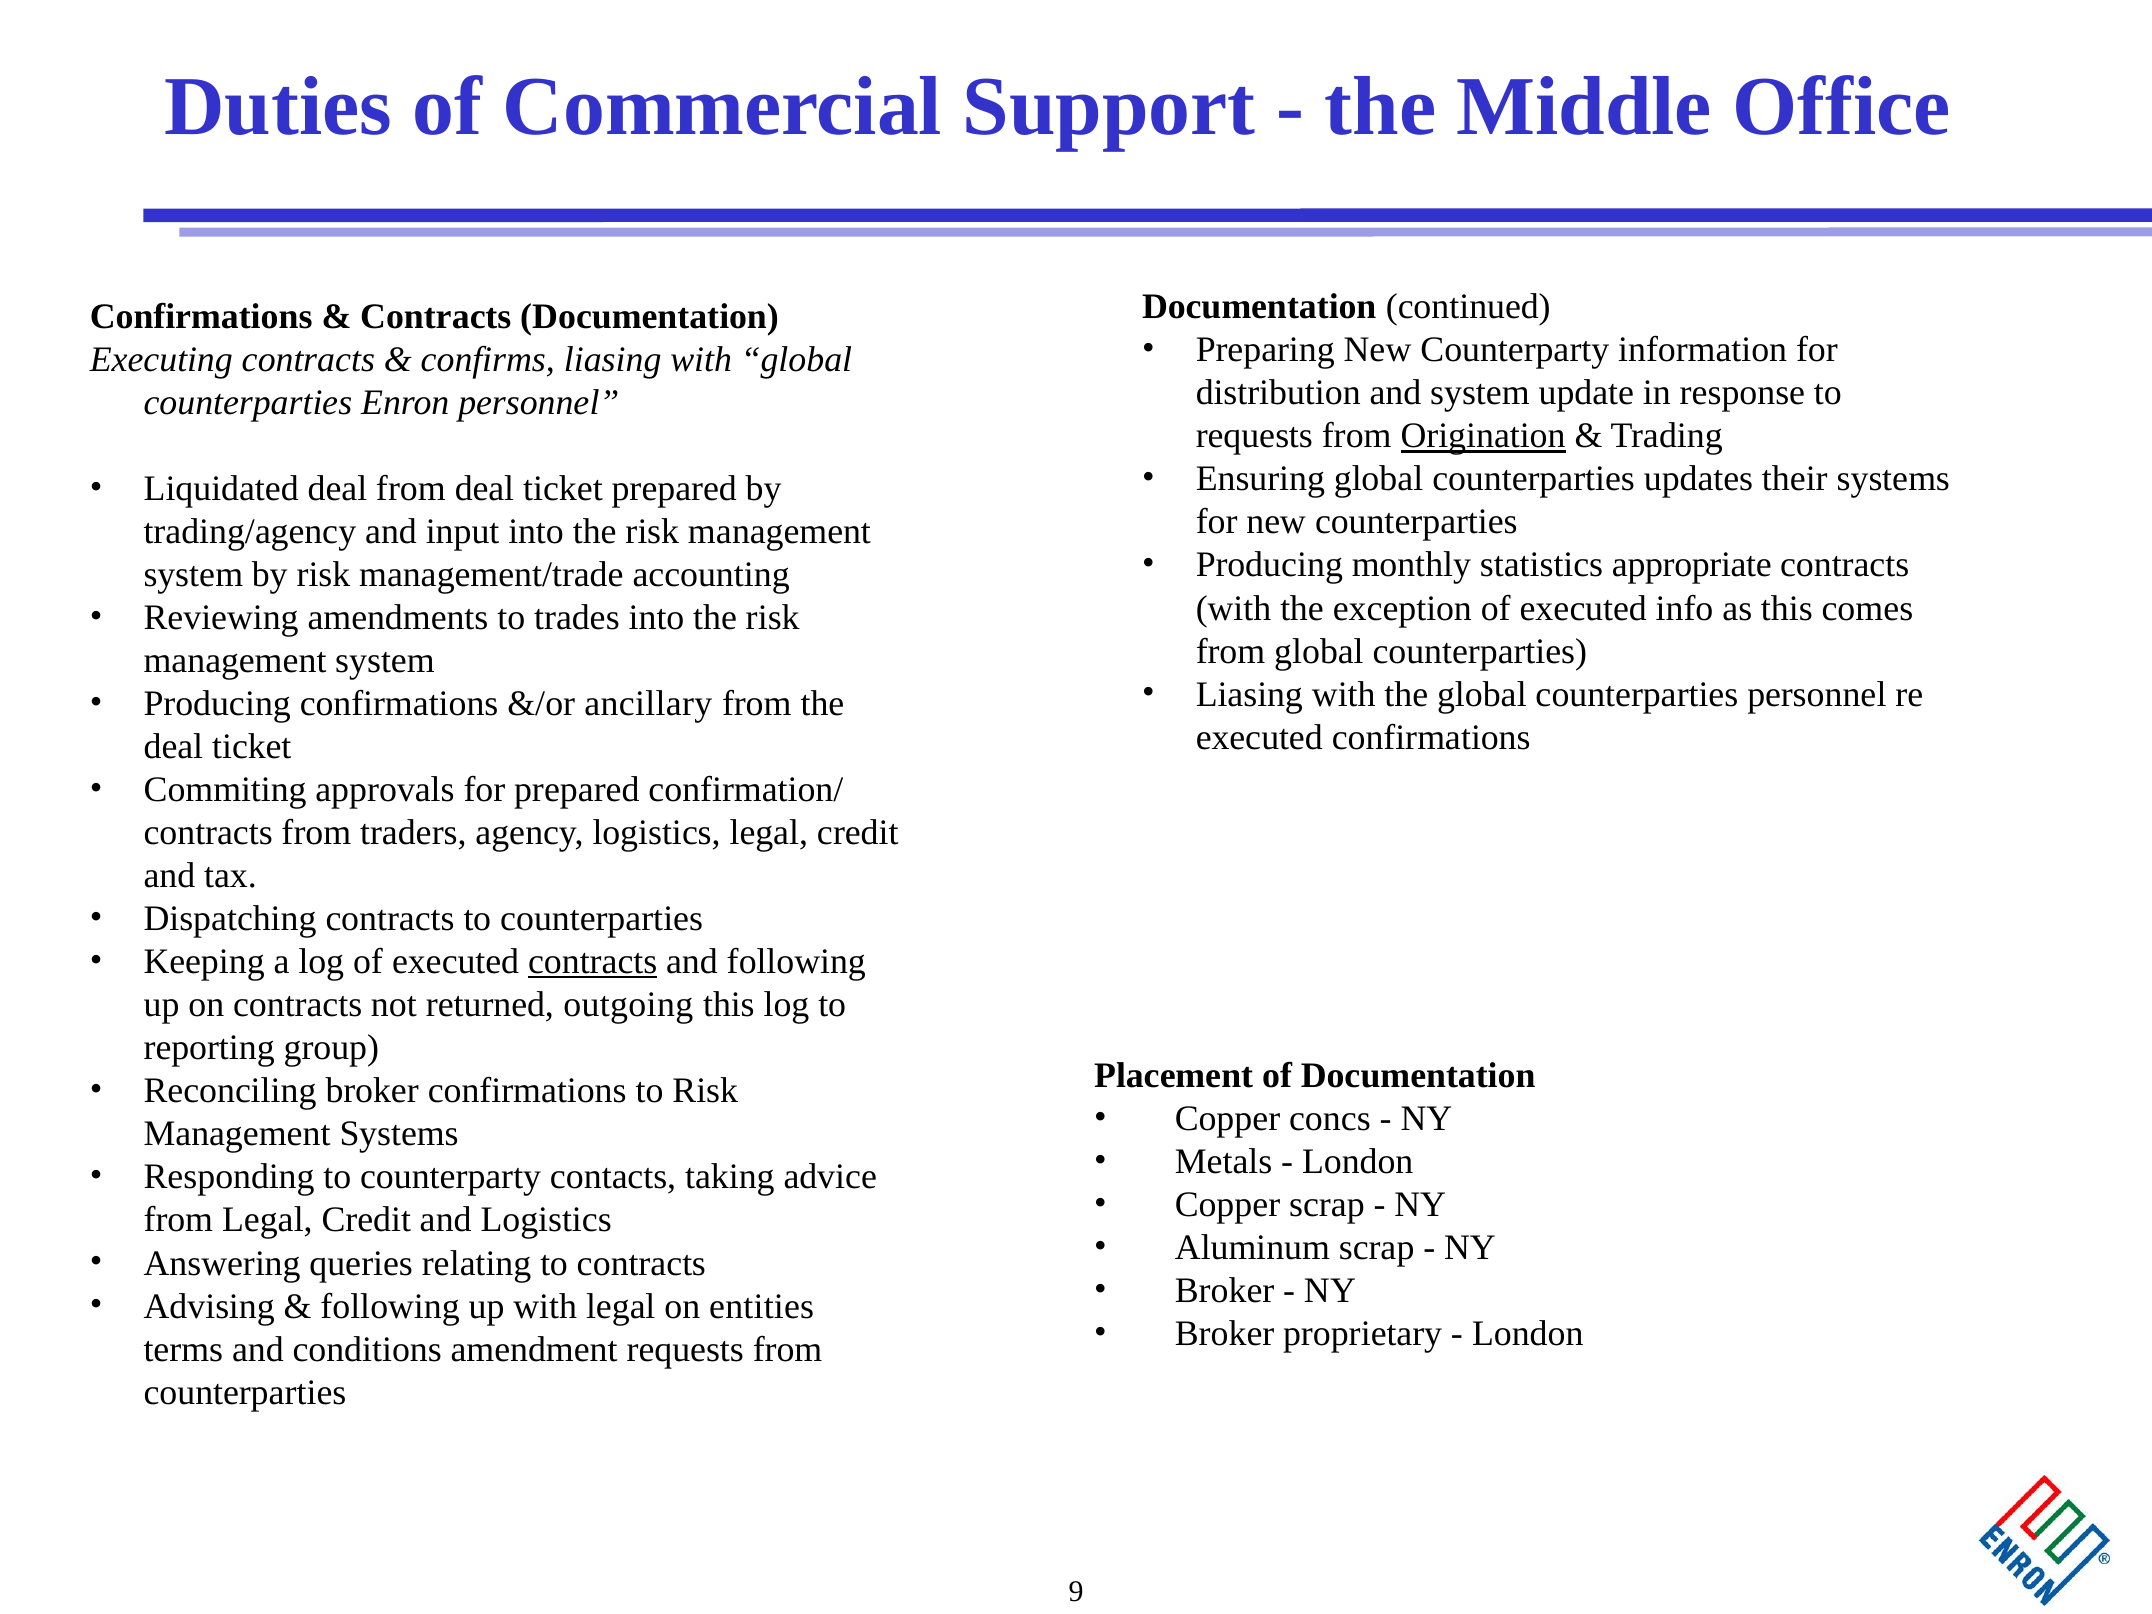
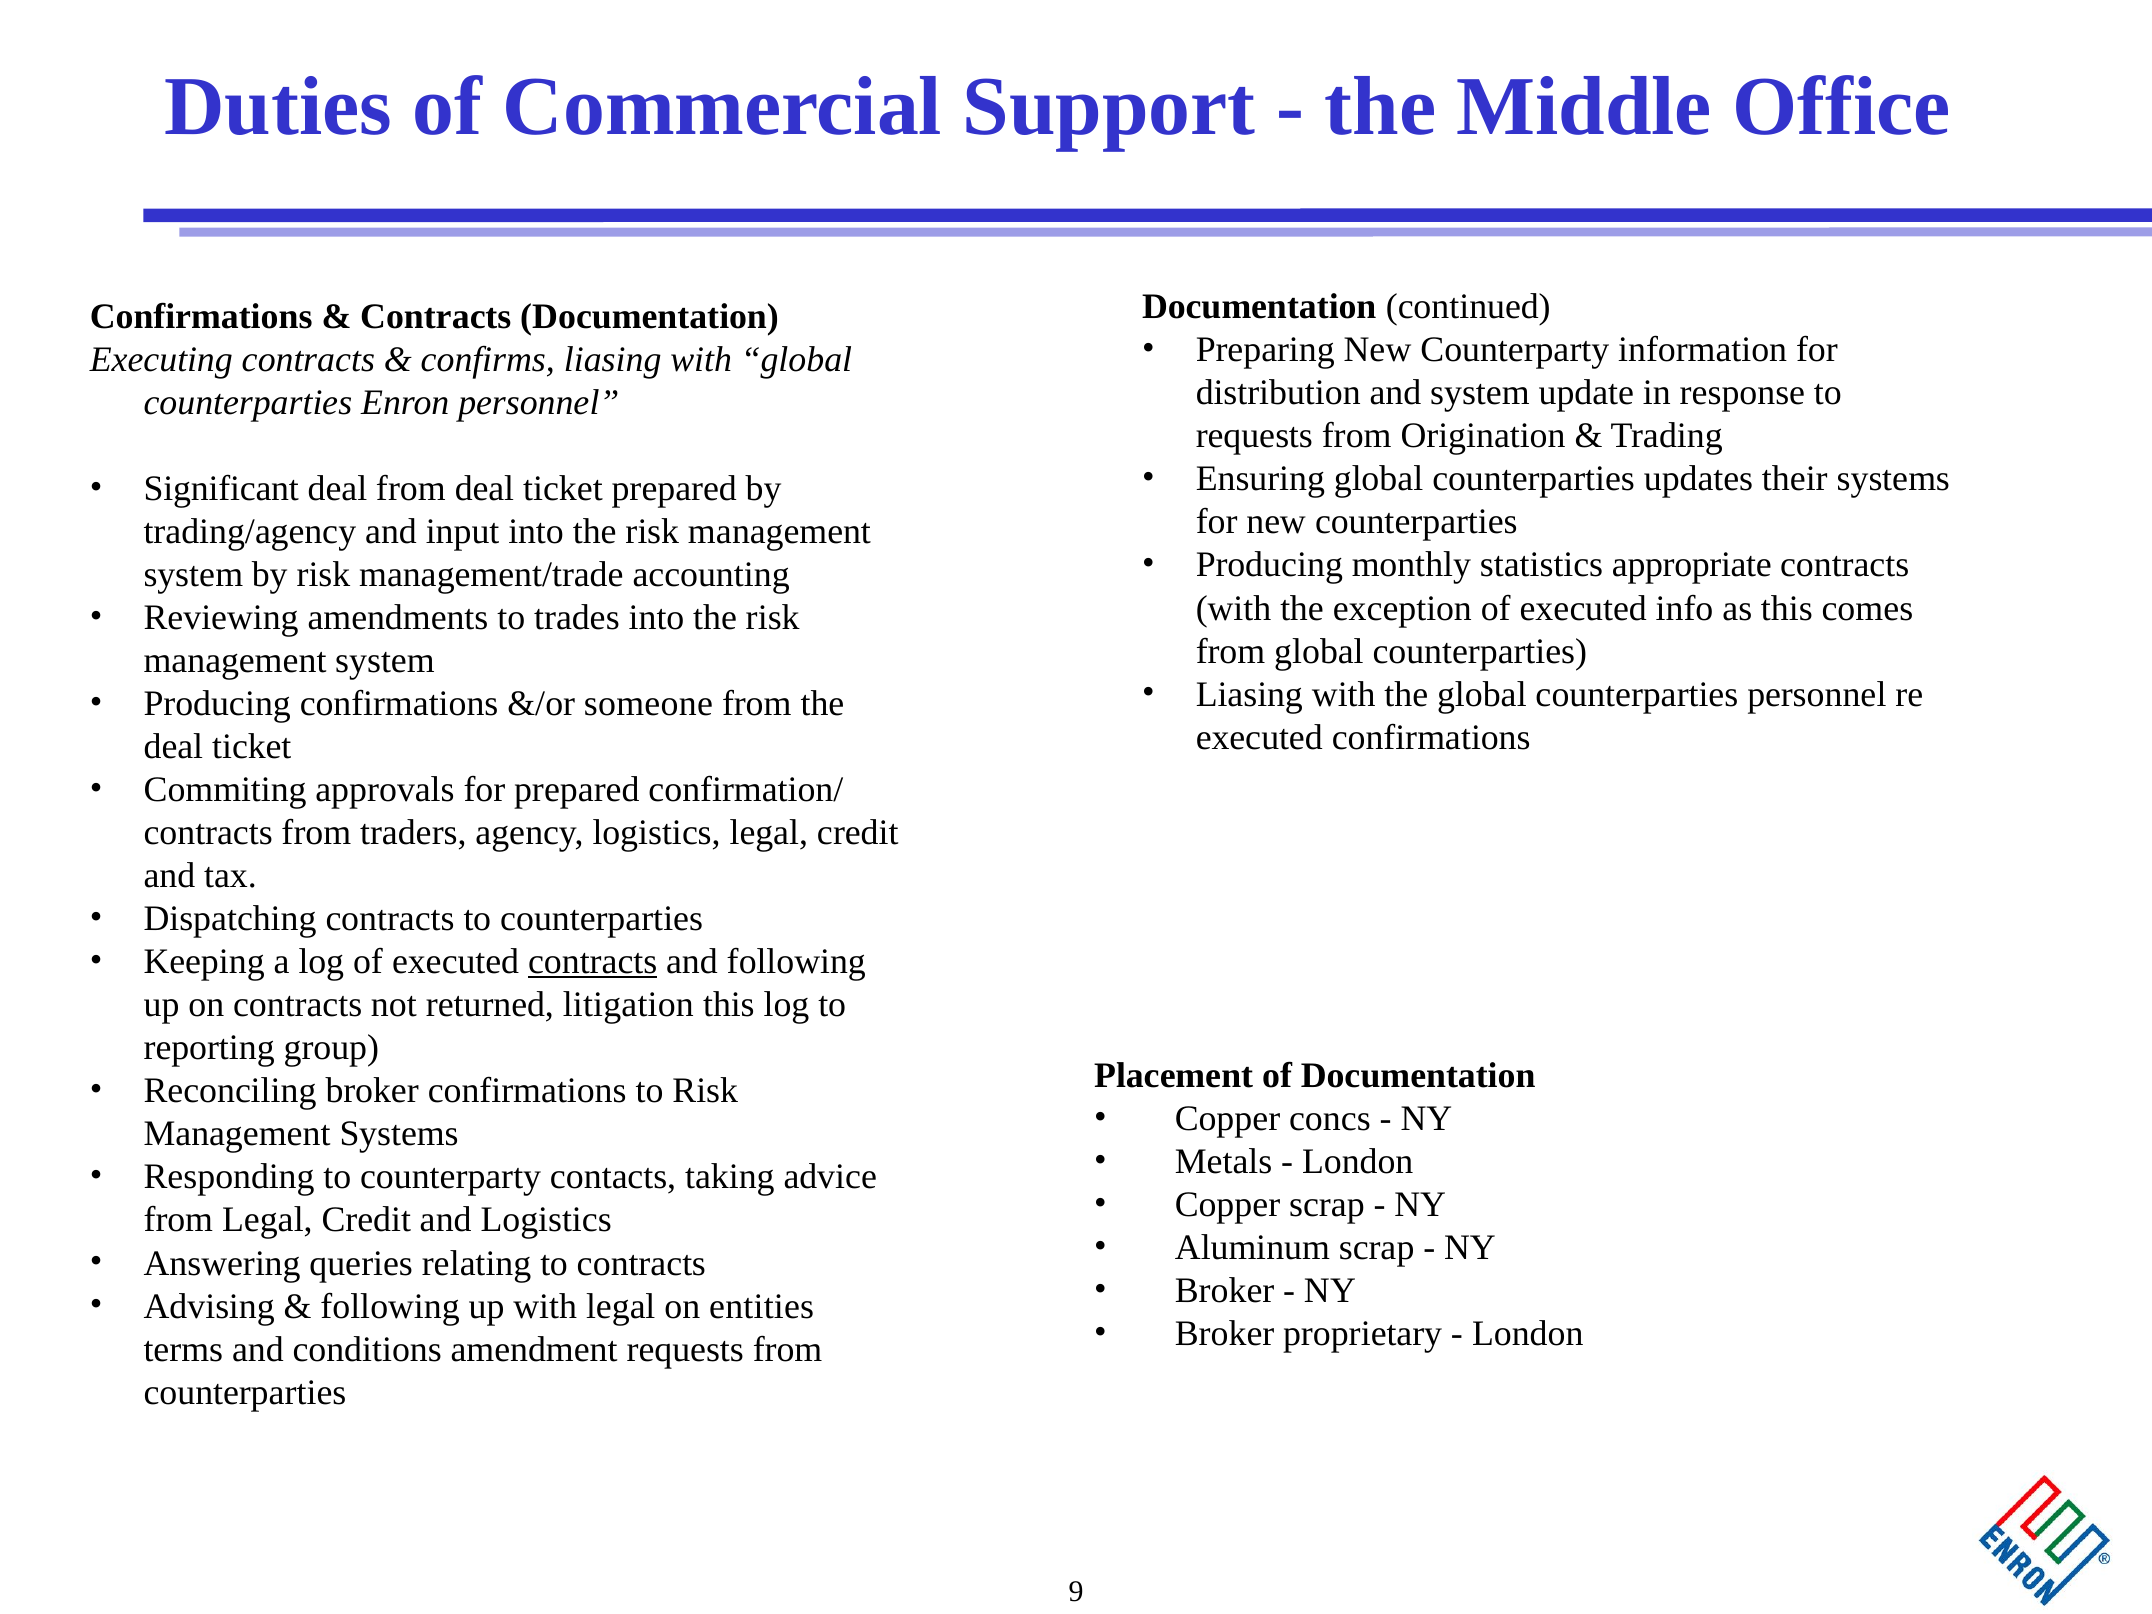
Origination underline: present -> none
Liquidated: Liquidated -> Significant
ancillary: ancillary -> someone
outgoing: outgoing -> litigation
